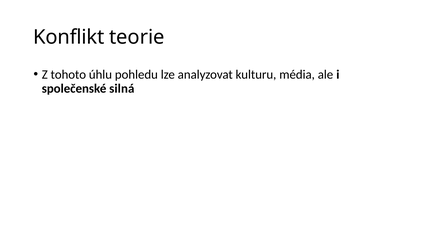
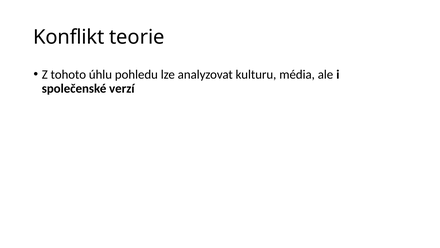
silná: silná -> verzí
